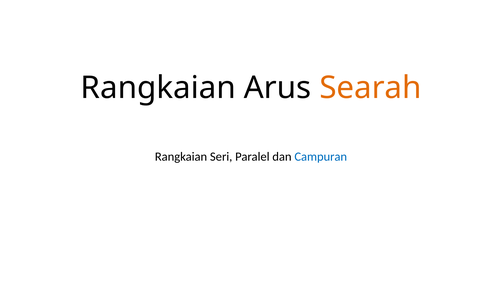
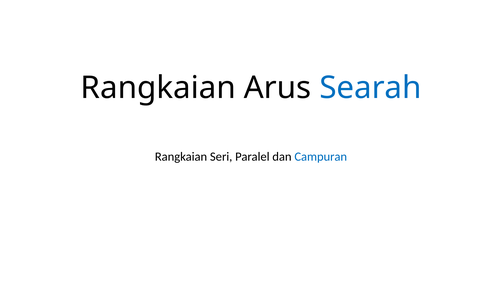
Searah colour: orange -> blue
